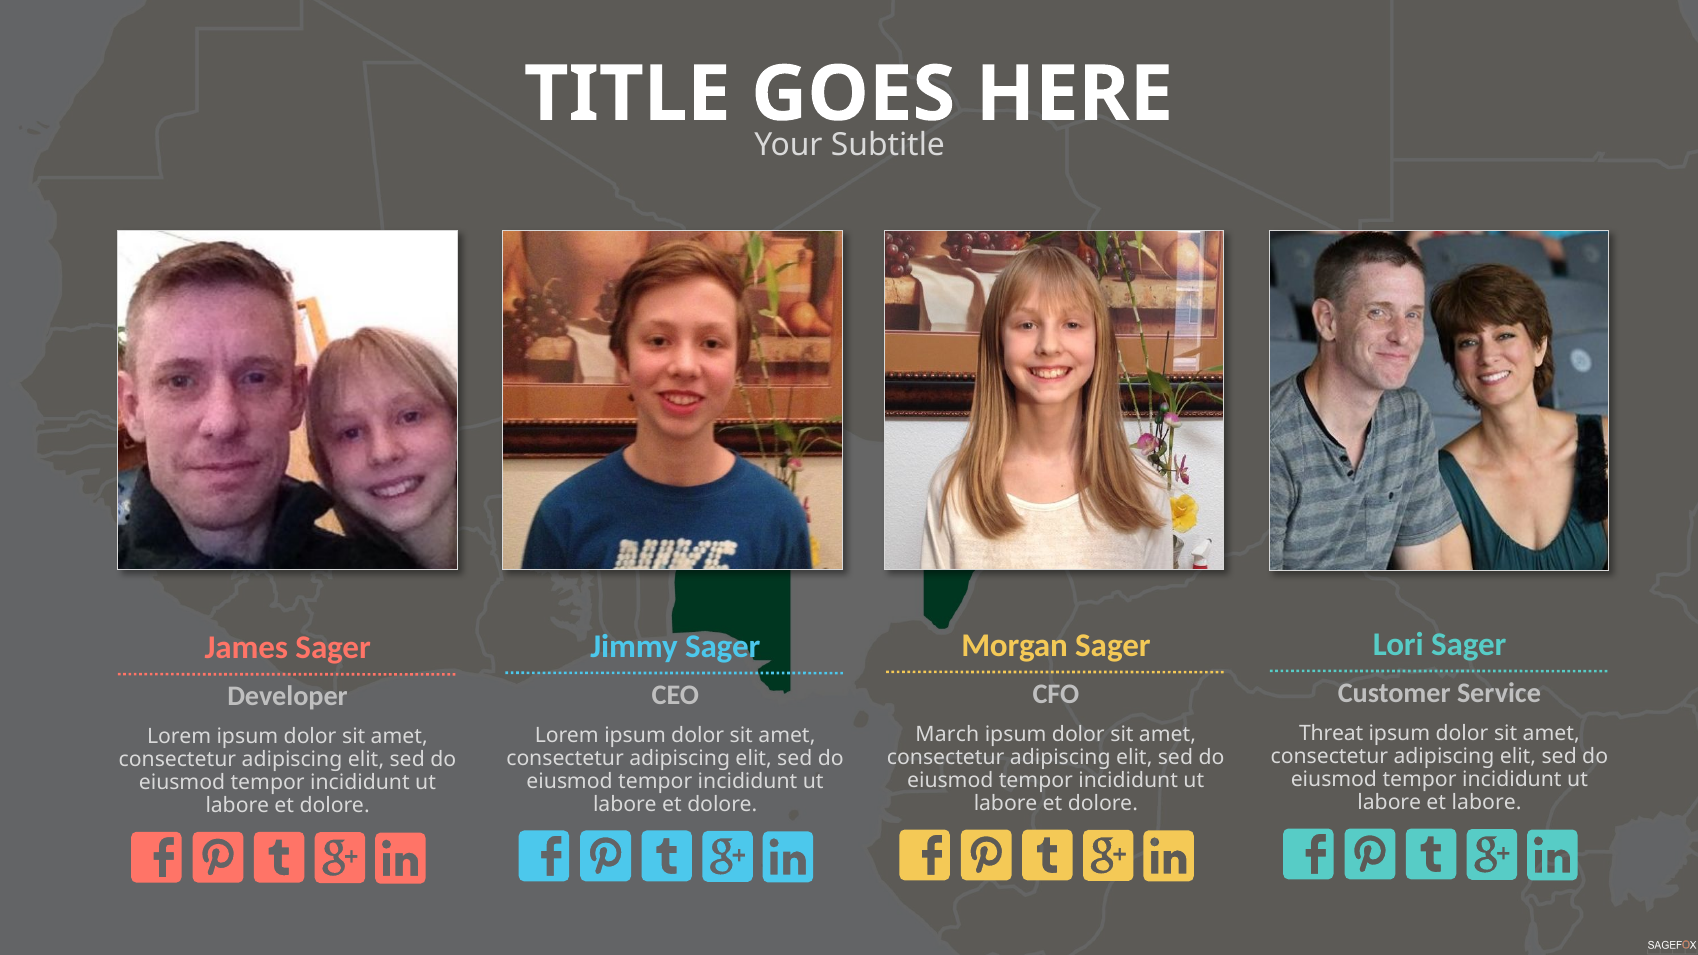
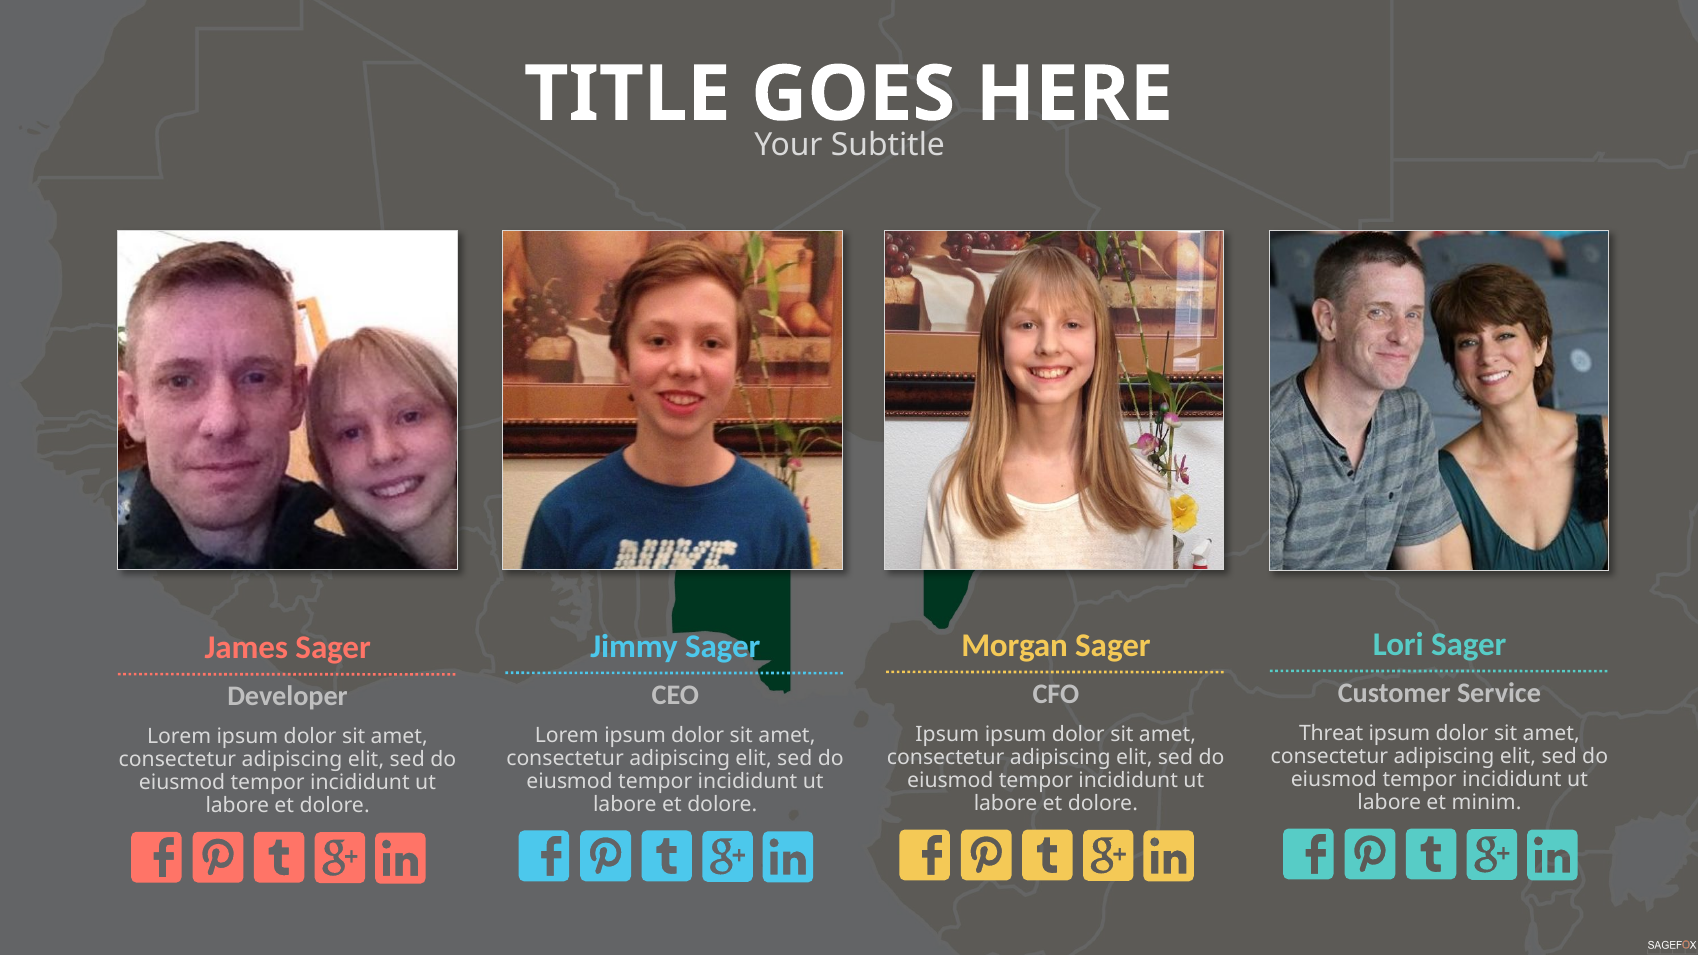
March at (947, 734): March -> Ipsum
et labore: labore -> minim
